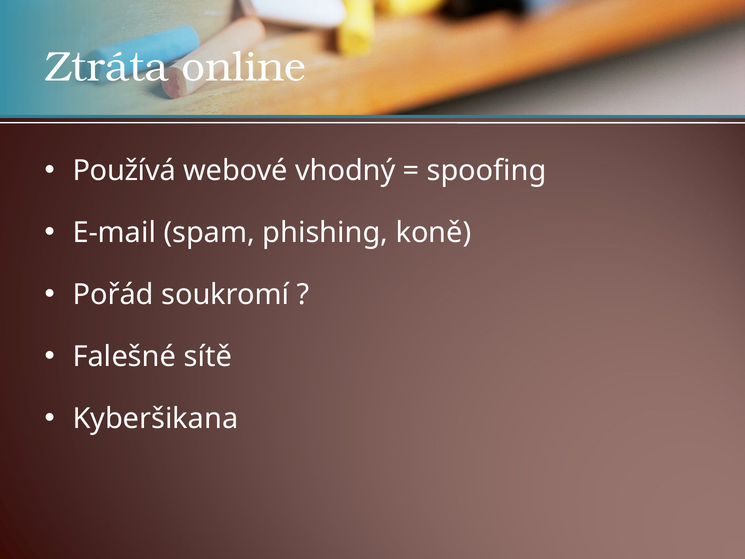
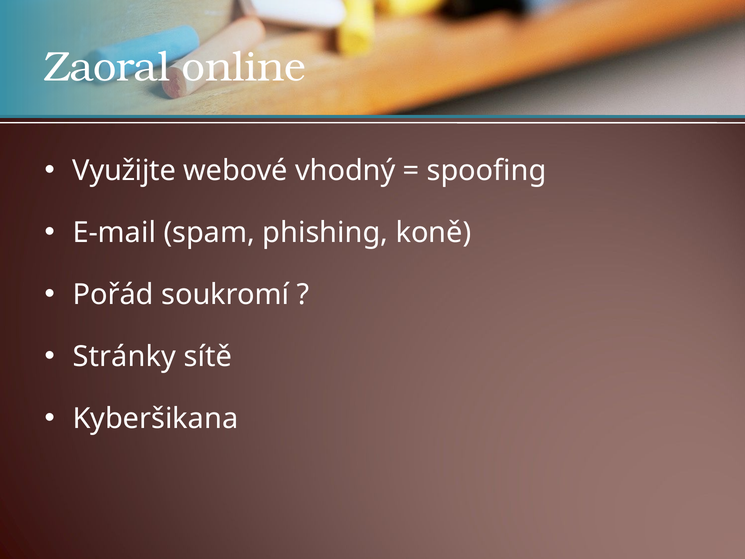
Ztráta: Ztráta -> Zaoral
Používá: Používá -> Využijte
Falešné: Falešné -> Stránky
